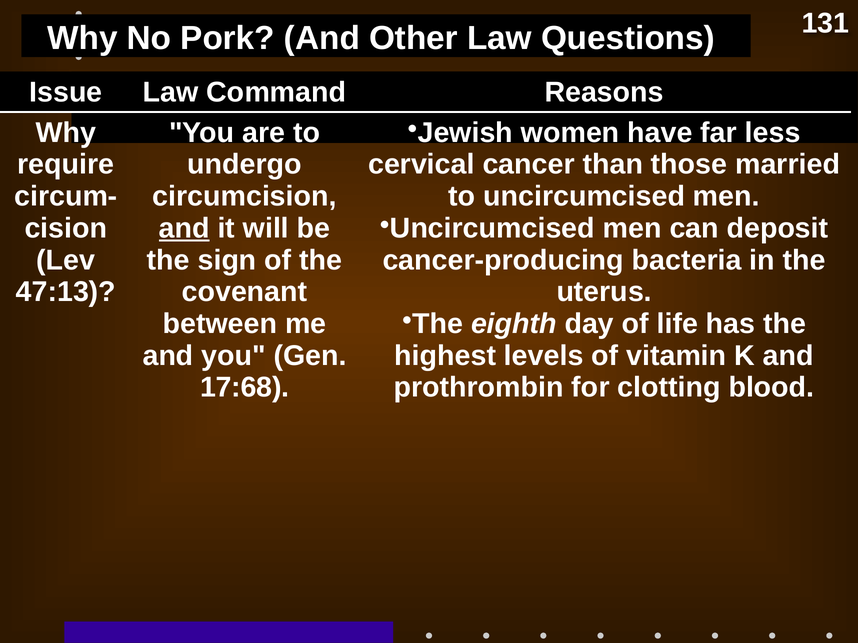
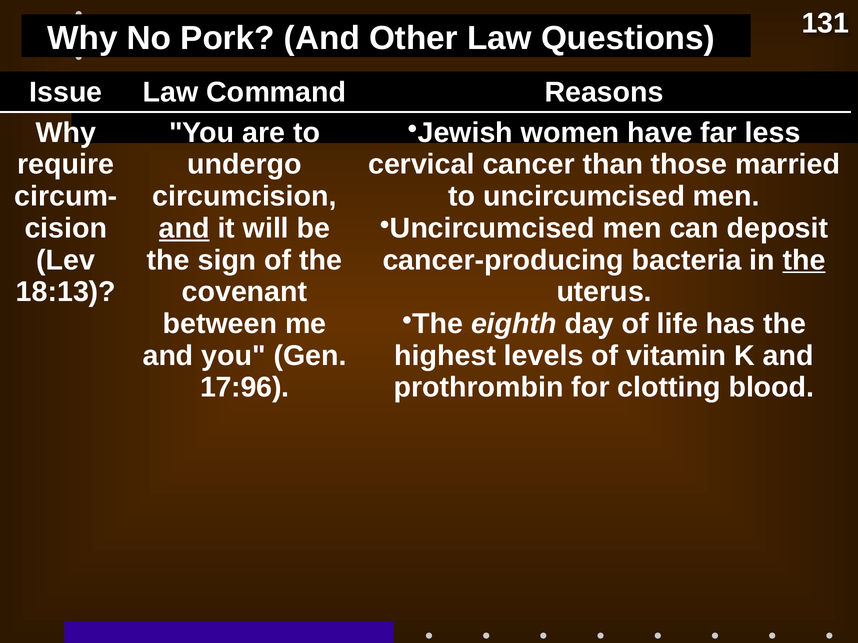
the at (804, 260) underline: none -> present
47:13: 47:13 -> 18:13
17:68: 17:68 -> 17:96
